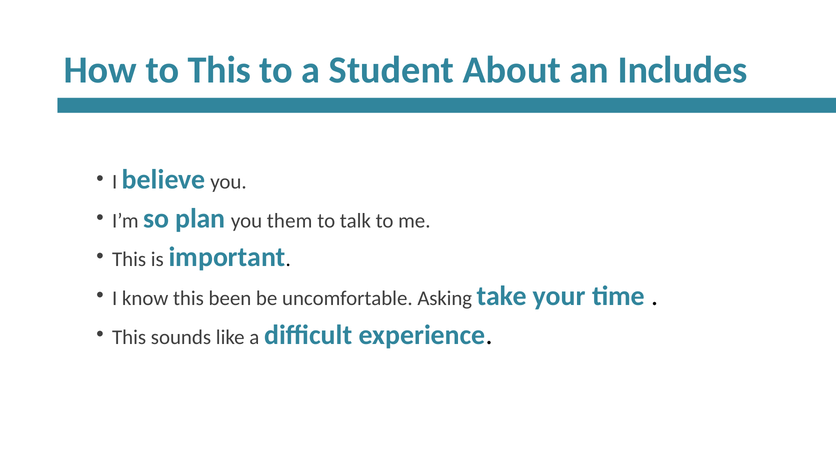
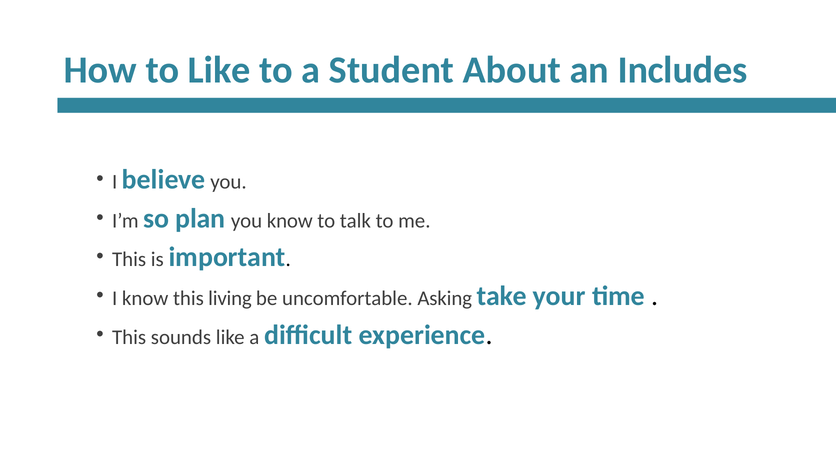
to This: This -> Like
you them: them -> know
been: been -> living
